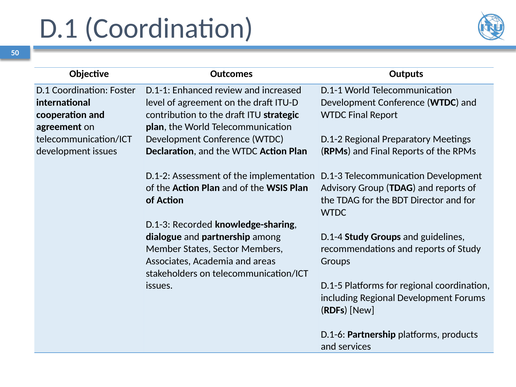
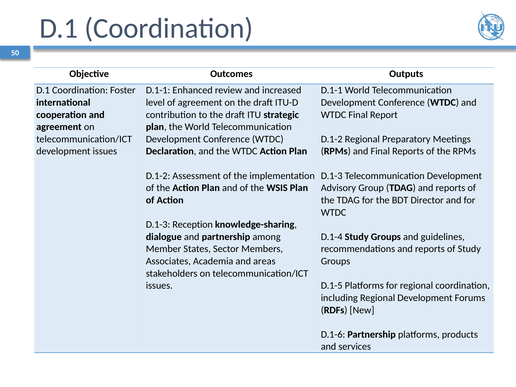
Recorded: Recorded -> Reception
